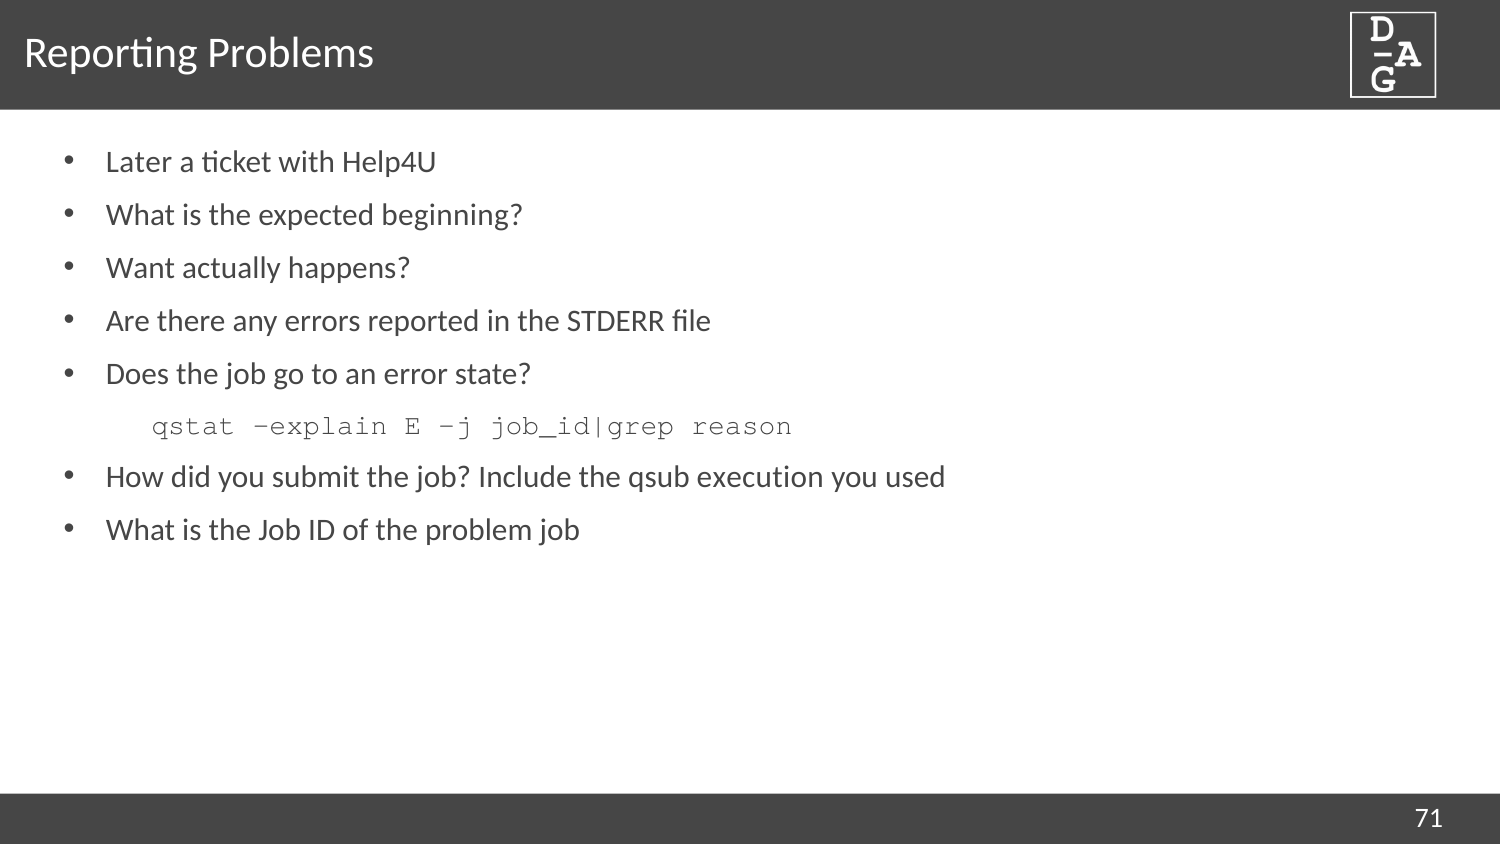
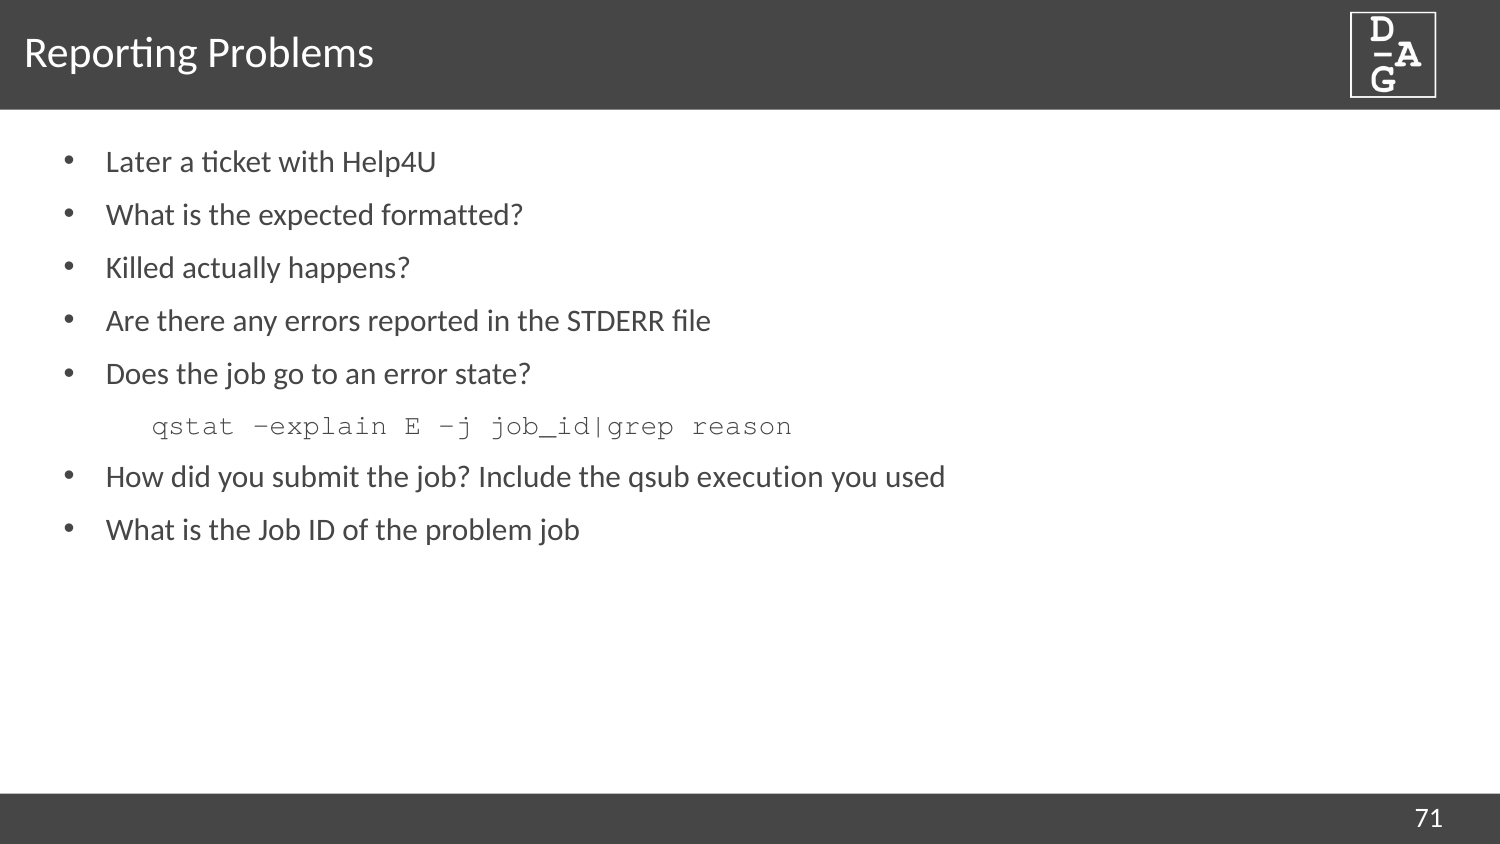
beginning: beginning -> formatted
Want: Want -> Killed
